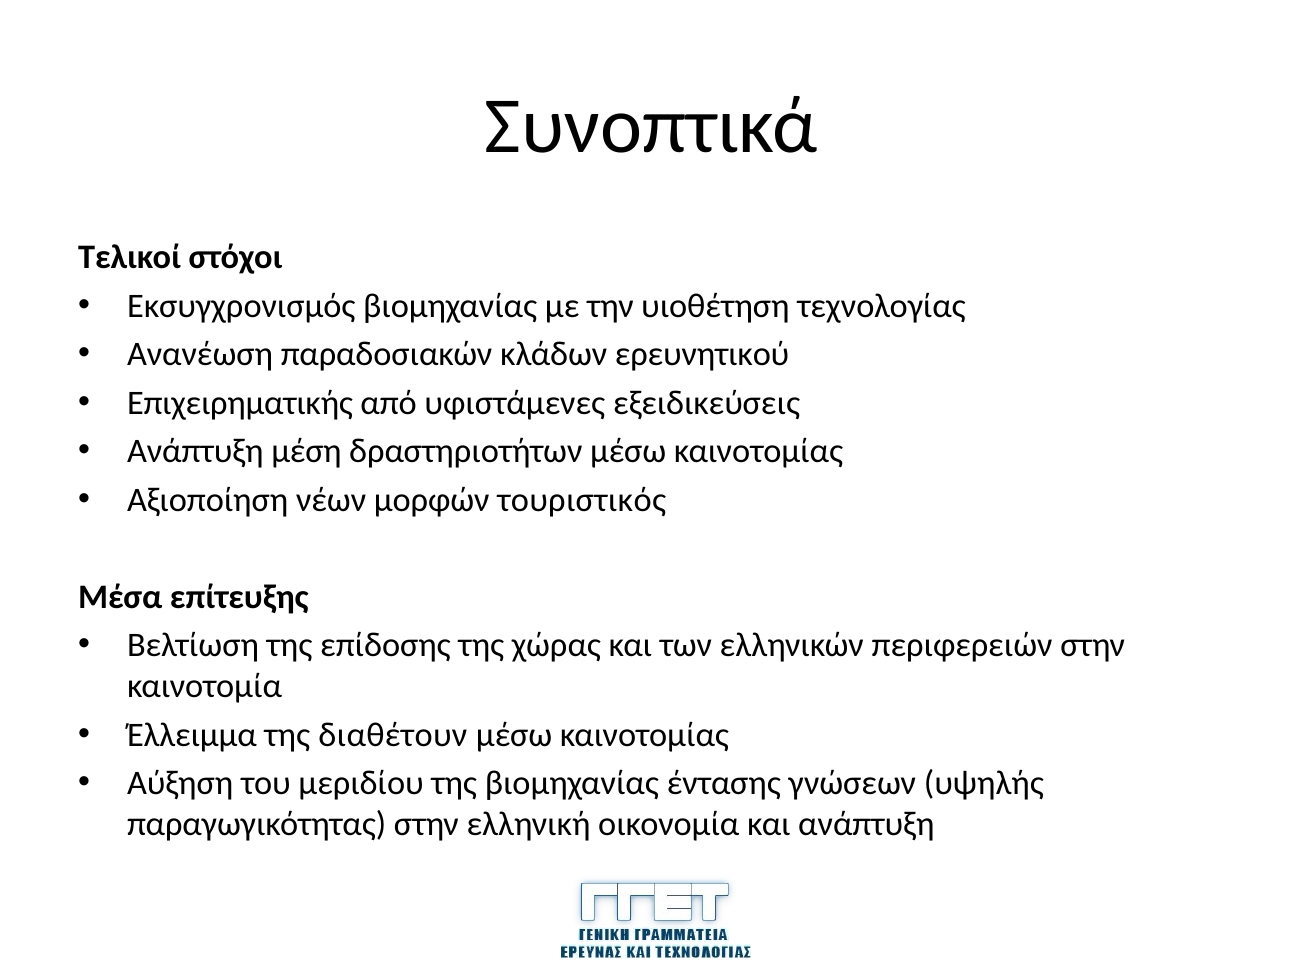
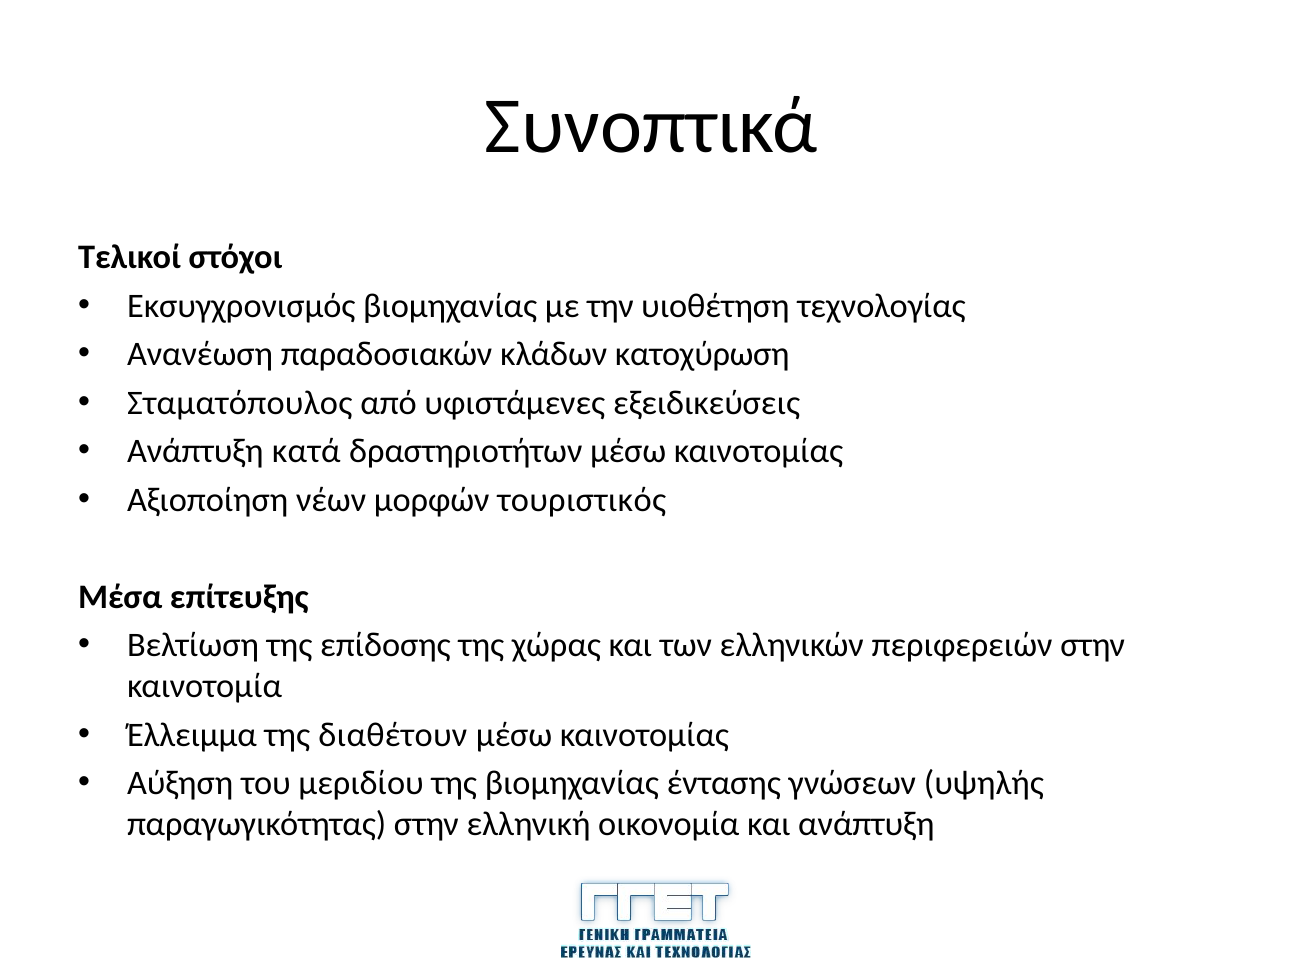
ερευνητικού: ερευνητικού -> κατοχύρωση
Επιχειρηματικής: Επιχειρηματικής -> Σταματόπουλος
μέση: μέση -> κατά
